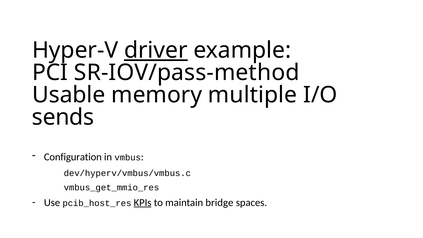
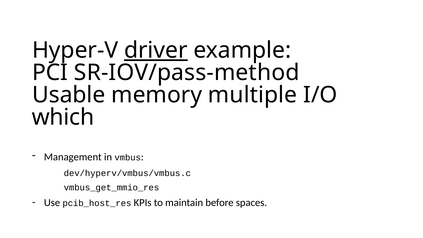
sends: sends -> which
Configuration: Configuration -> Management
KPIs underline: present -> none
bridge: bridge -> before
